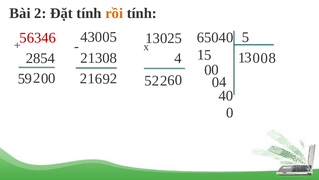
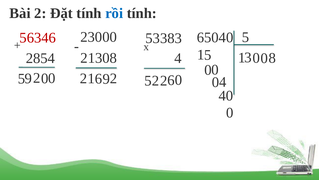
rồi colour: orange -> blue
43005: 43005 -> 23000
13025: 13025 -> 53383
